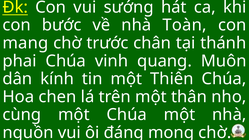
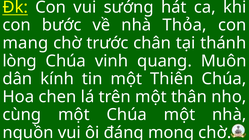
Toàn: Toàn -> Thỏa
phai: phai -> lòng
